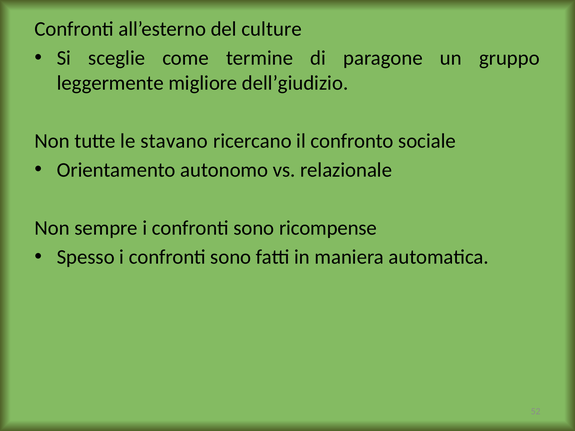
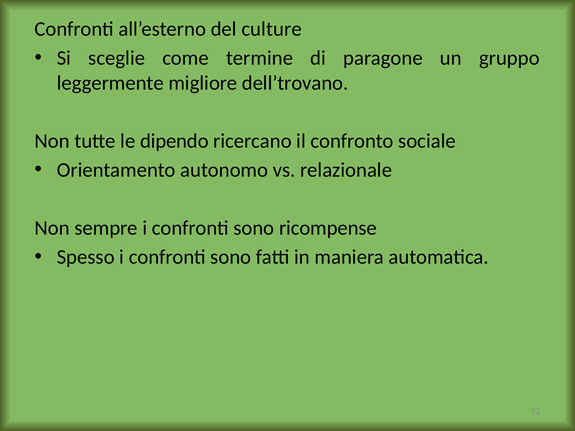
dell’giudizio: dell’giudizio -> dell’trovano
stavano: stavano -> dipendo
